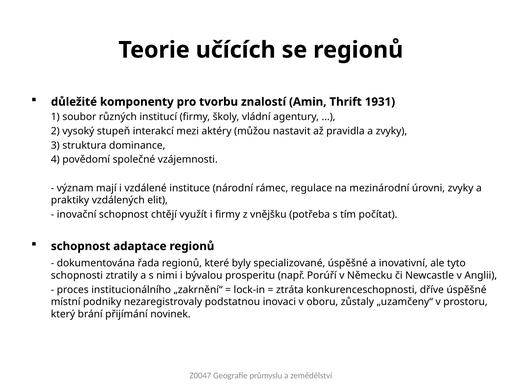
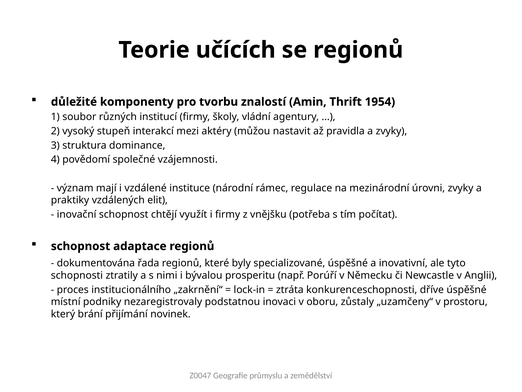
1931: 1931 -> 1954
